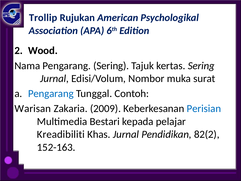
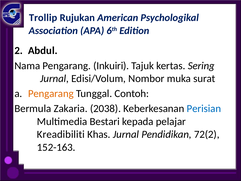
Wood: Wood -> Abdul
Pengarang Sering: Sering -> Inkuiri
Pengarang at (51, 93) colour: blue -> orange
Warisan: Warisan -> Bermula
2009: 2009 -> 2038
82(2: 82(2 -> 72(2
